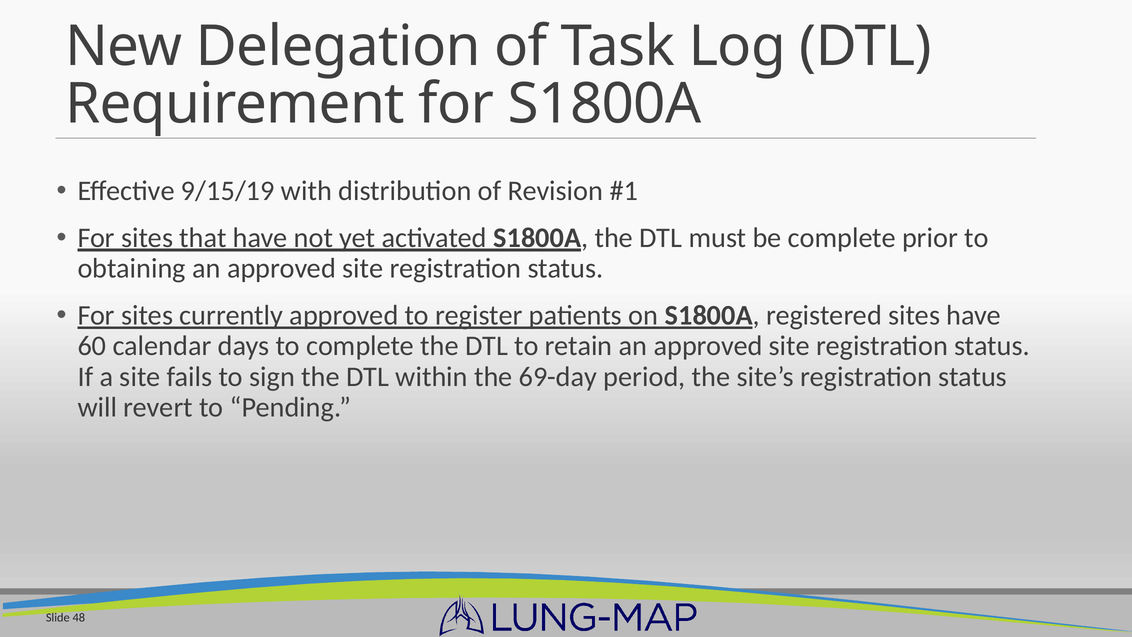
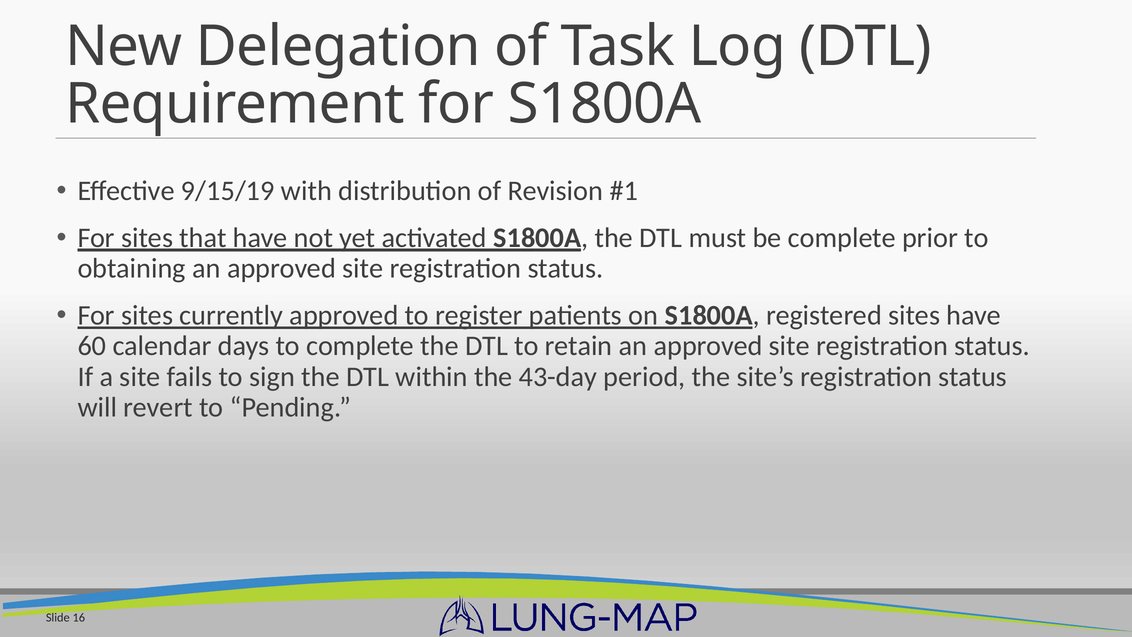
69-day: 69-day -> 43-day
48: 48 -> 16
